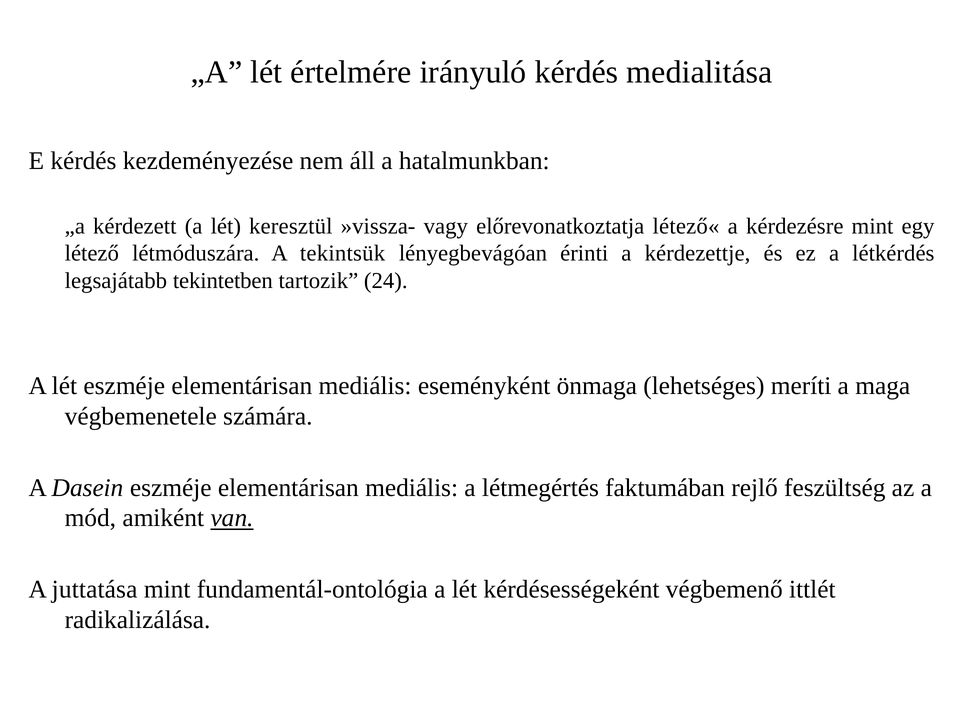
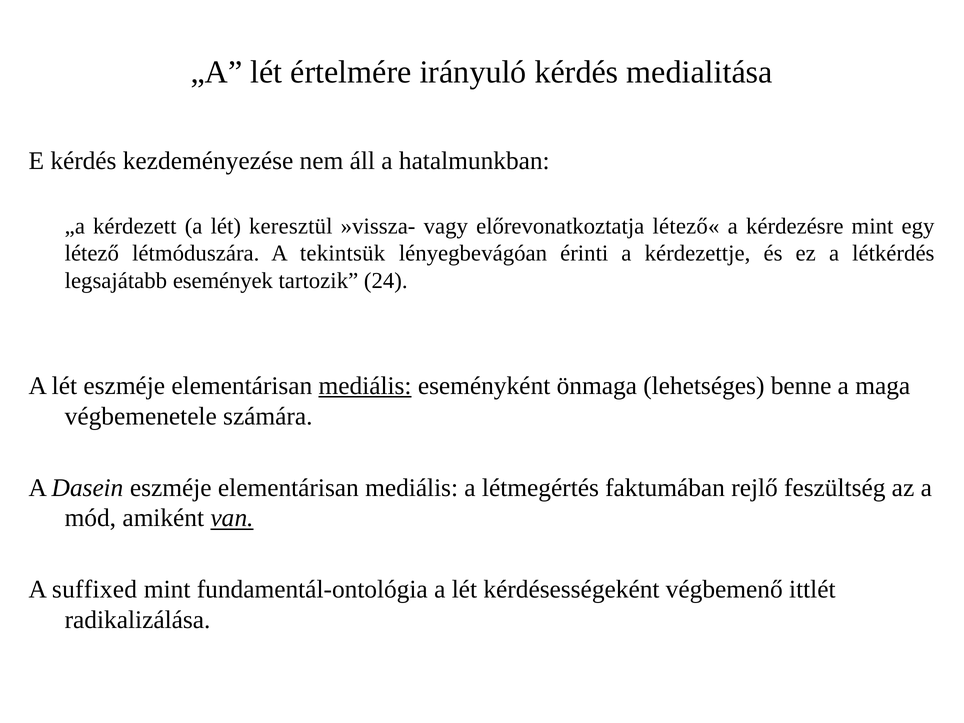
tekintetben: tekintetben -> események
mediális at (365, 386) underline: none -> present
meríti: meríti -> benne
juttatása: juttatása -> suffixed
